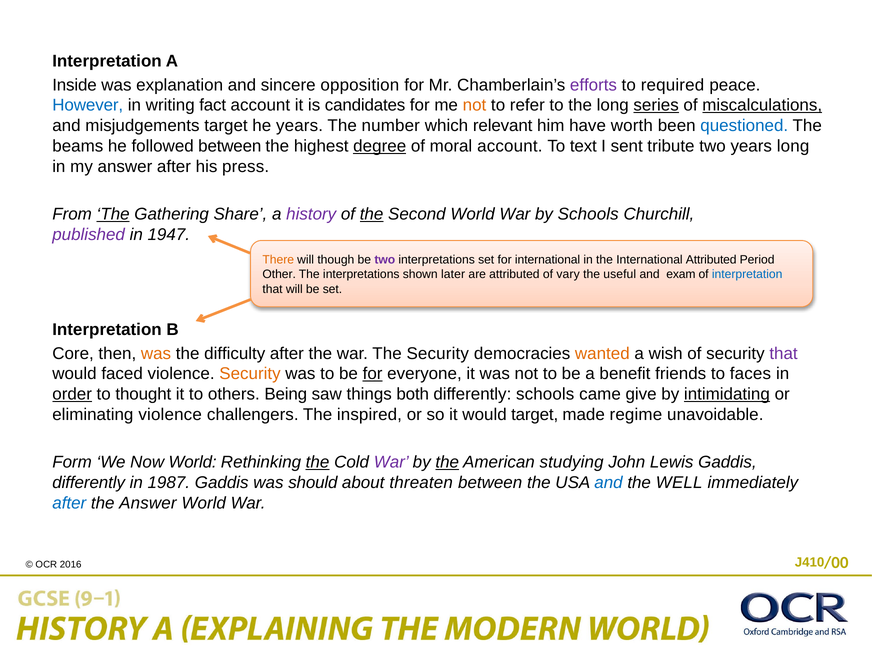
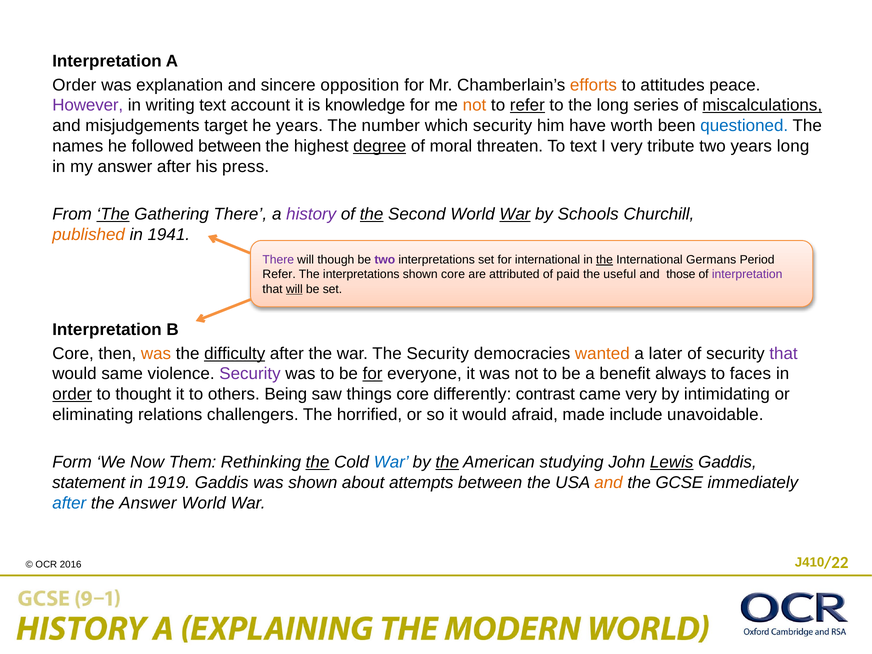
Inside at (75, 85): Inside -> Order
efforts colour: purple -> orange
required: required -> attitudes
However colour: blue -> purple
writing fact: fact -> text
candidates: candidates -> knowledge
refer at (527, 105) underline: none -> present
series underline: present -> none
which relevant: relevant -> security
beams: beams -> names
moral account: account -> threaten
I sent: sent -> very
Gathering Share: Share -> There
War at (515, 214) underline: none -> present
published colour: purple -> orange
1947: 1947 -> 1941
There at (278, 260) colour: orange -> purple
the at (605, 260) underline: none -> present
International Attributed: Attributed -> Germans
Other at (279, 274): Other -> Refer
shown later: later -> core
vary: vary -> paid
exam: exam -> those
interpretation at (747, 274) colour: blue -> purple
will at (294, 289) underline: none -> present
difficulty underline: none -> present
wish: wish -> later
faced: faced -> same
Security at (250, 374) colour: orange -> purple
friends: friends -> always
things both: both -> core
differently schools: schools -> contrast
came give: give -> very
intimidating underline: present -> none
eliminating violence: violence -> relations
inspired: inspired -> horrified
would target: target -> afraid
regime: regime -> include
Now World: World -> Them
War at (391, 462) colour: purple -> blue
Lewis underline: none -> present
differently at (89, 483): differently -> statement
1987: 1987 -> 1919
was should: should -> shown
threaten: threaten -> attempts
and at (609, 483) colour: blue -> orange
WELL: WELL -> GCSE
/00: /00 -> /22
